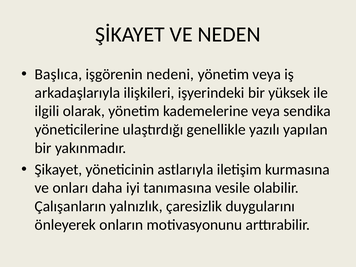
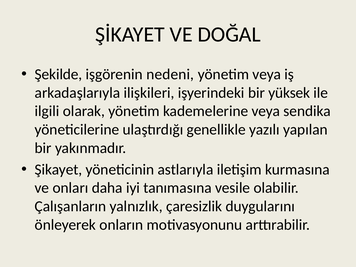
NEDEN: NEDEN -> DOĞAL
Başlıca: Başlıca -> Şekilde
